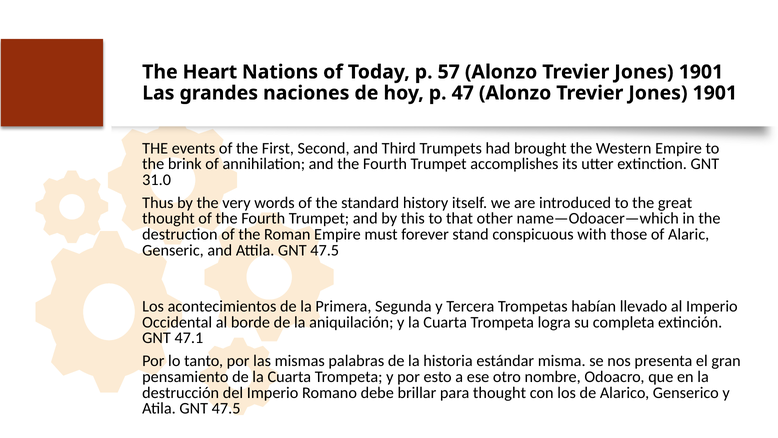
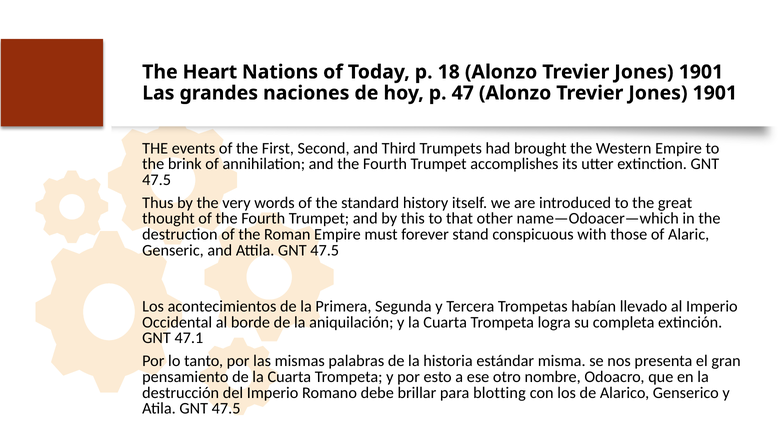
57: 57 -> 18
31.0 at (157, 180): 31.0 -> 47.5
para thought: thought -> blotting
